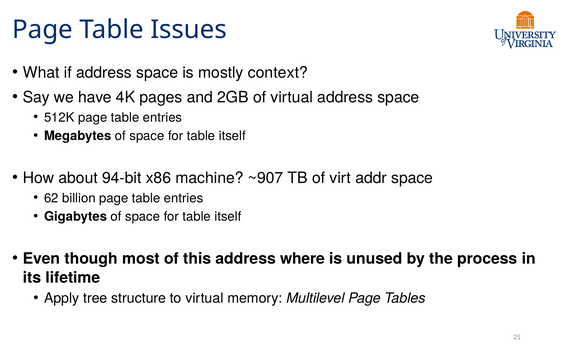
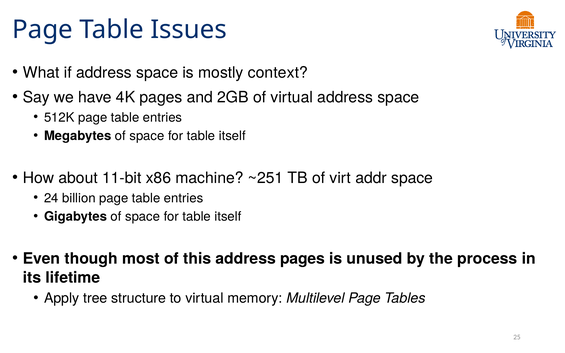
94-bit: 94-bit -> 11-bit
~907: ~907 -> ~251
62: 62 -> 24
address where: where -> pages
